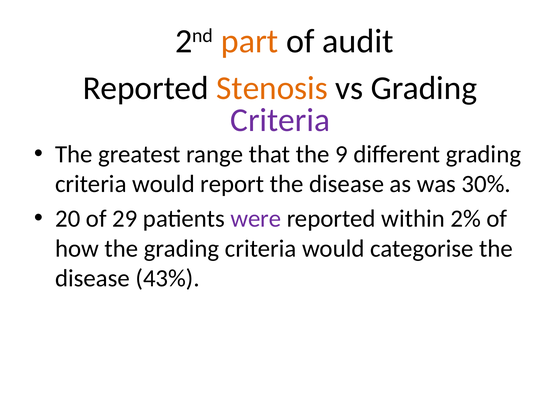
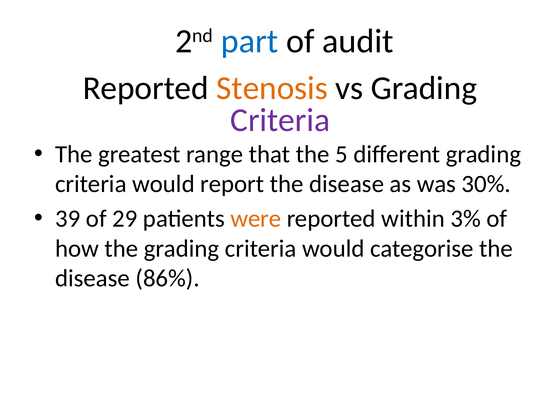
part colour: orange -> blue
9: 9 -> 5
20: 20 -> 39
were colour: purple -> orange
2%: 2% -> 3%
43%: 43% -> 86%
